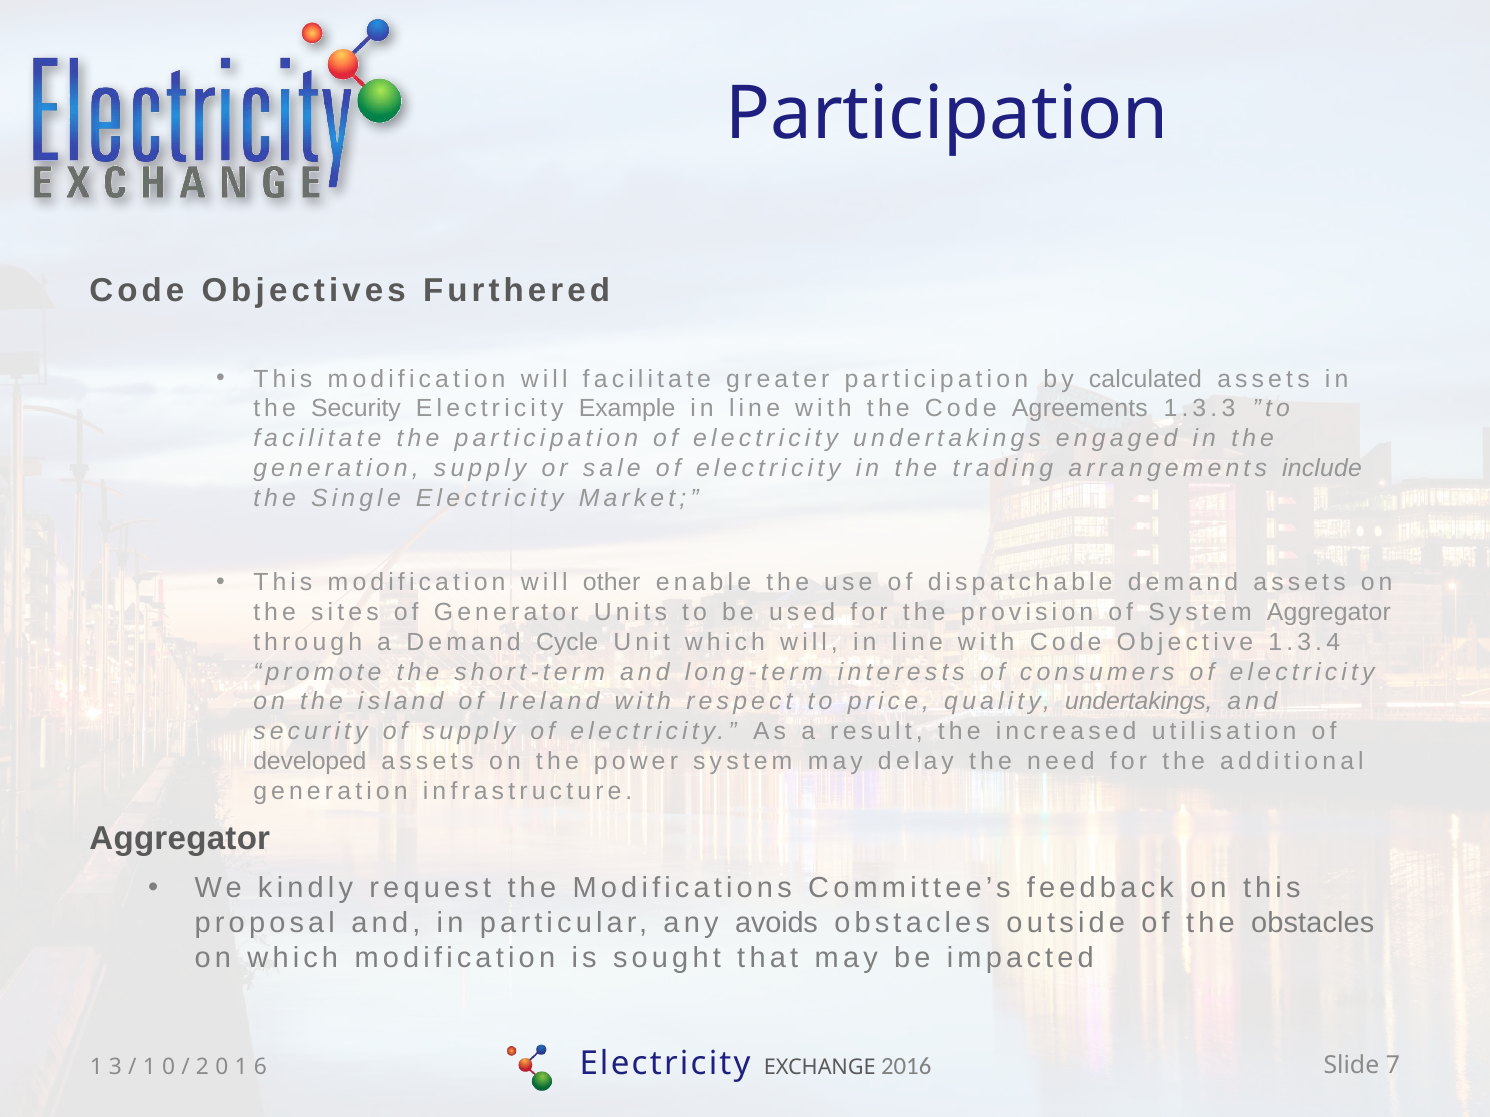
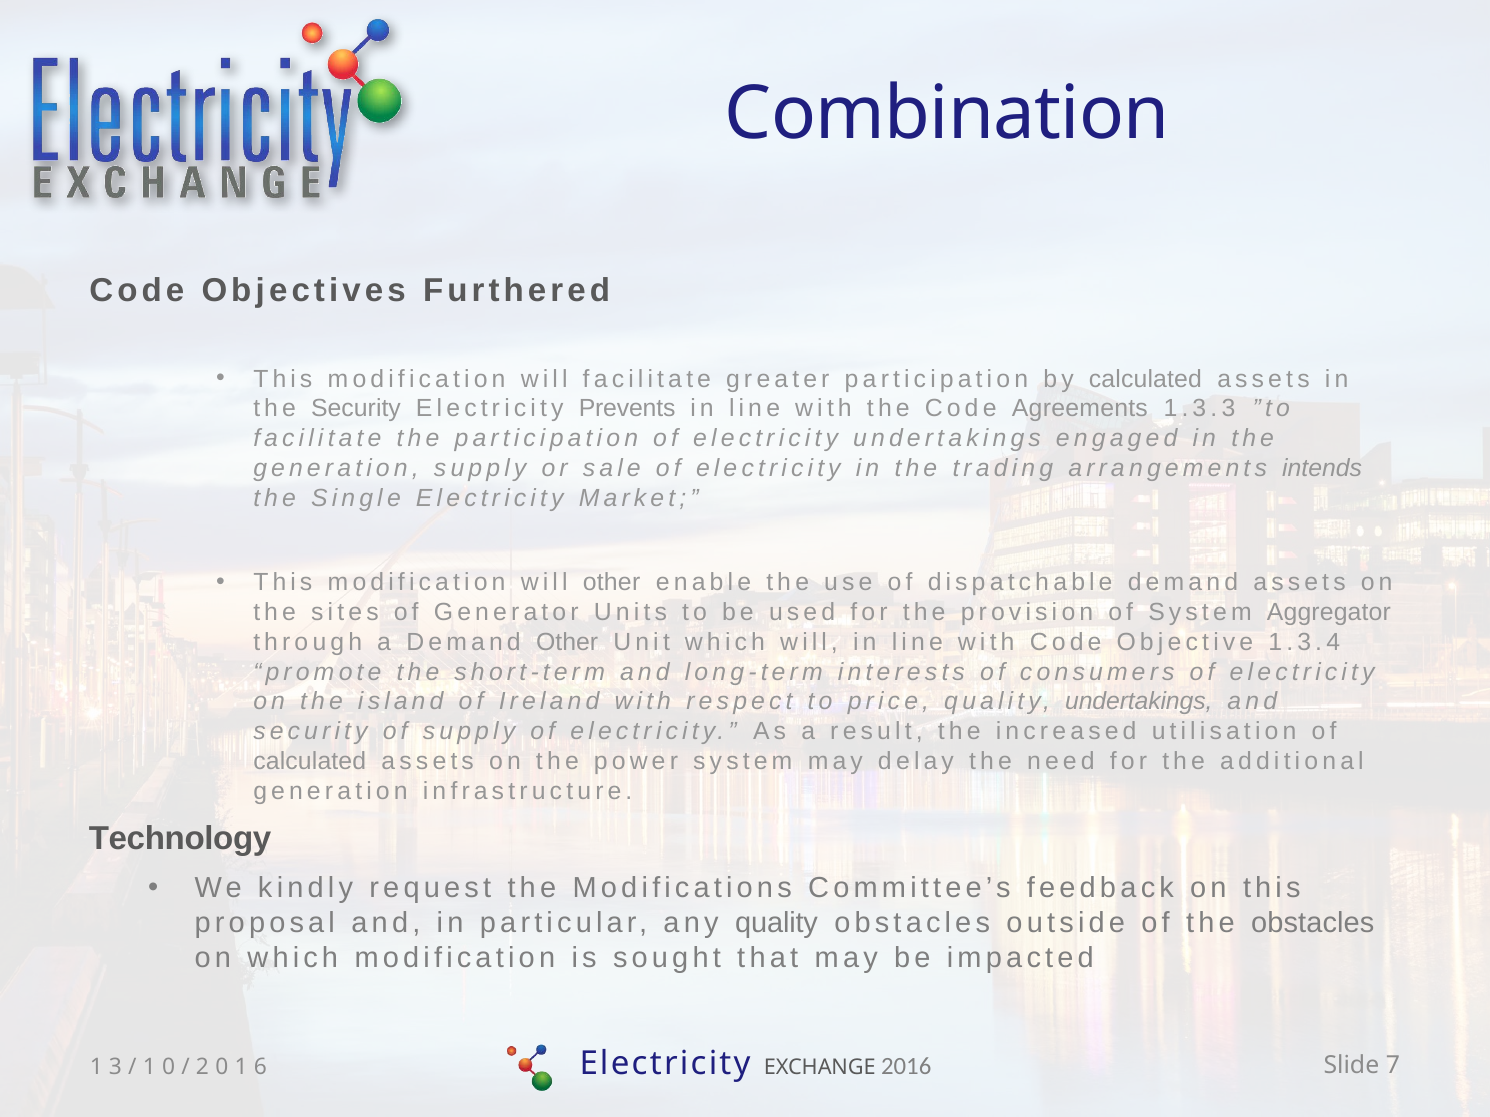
Participation at (947, 114): Participation -> Combination
Example: Example -> Prevents
include: include -> intends
Demand Cycle: Cycle -> Other
developed at (310, 762): developed -> calculated
Aggregator at (180, 839): Aggregator -> Technology
any avoids: avoids -> quality
